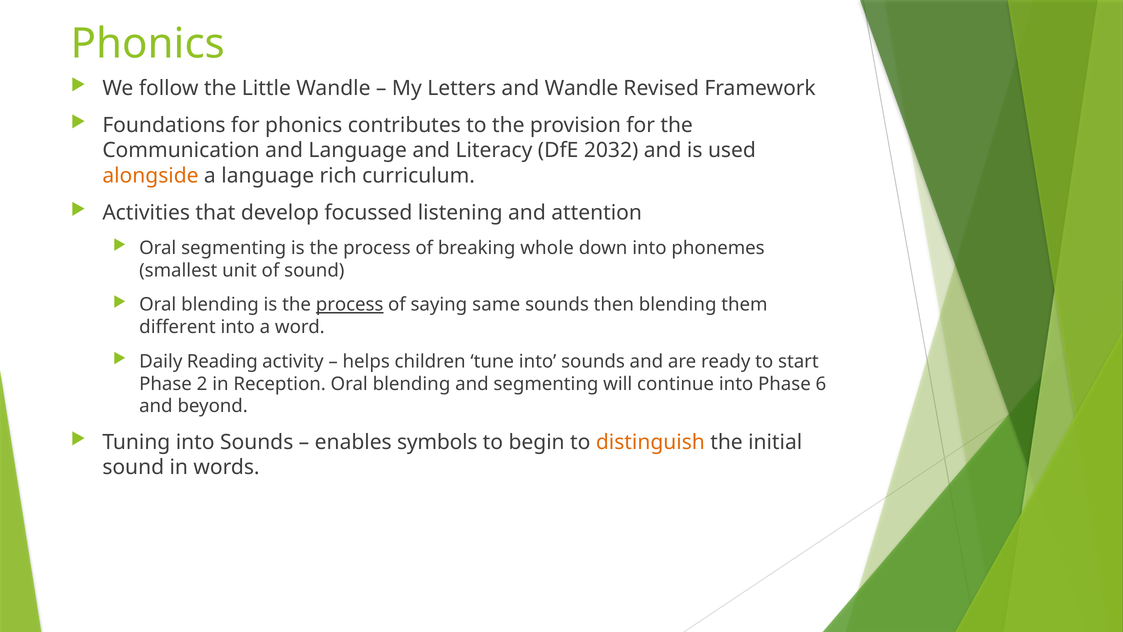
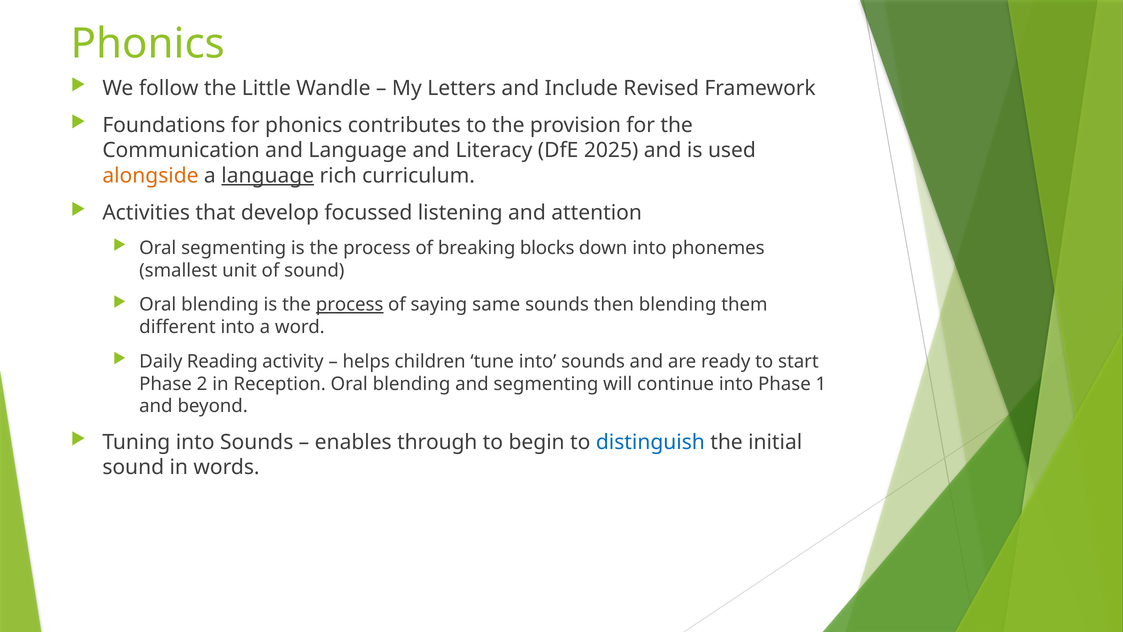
and Wandle: Wandle -> Include
2032: 2032 -> 2025
language at (268, 176) underline: none -> present
whole: whole -> blocks
6: 6 -> 1
symbols: symbols -> through
distinguish colour: orange -> blue
